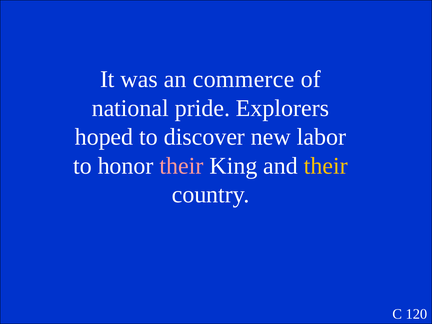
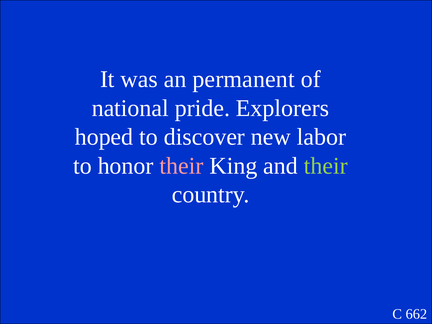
commerce: commerce -> permanent
their at (326, 166) colour: yellow -> light green
120: 120 -> 662
